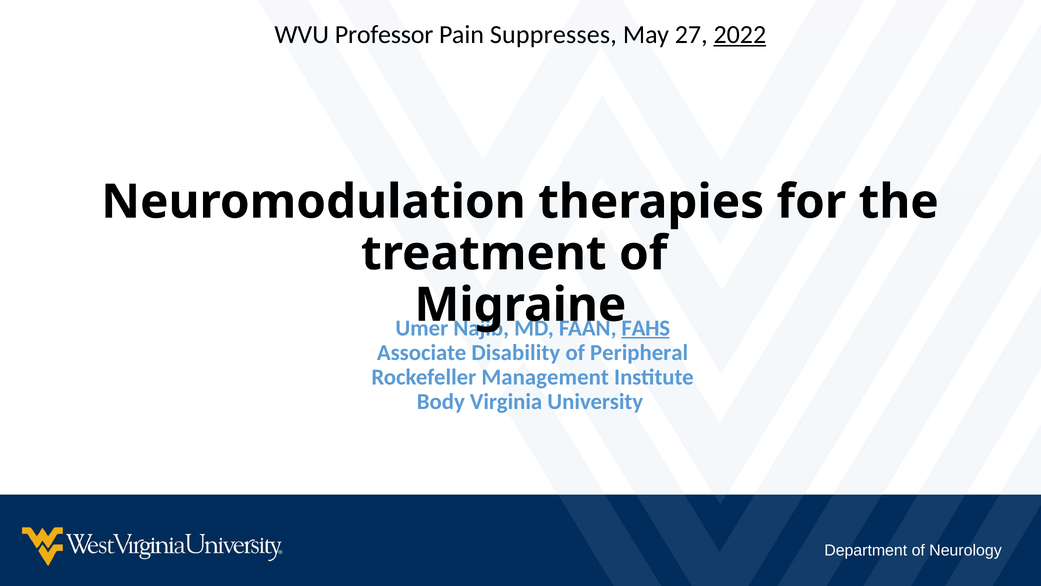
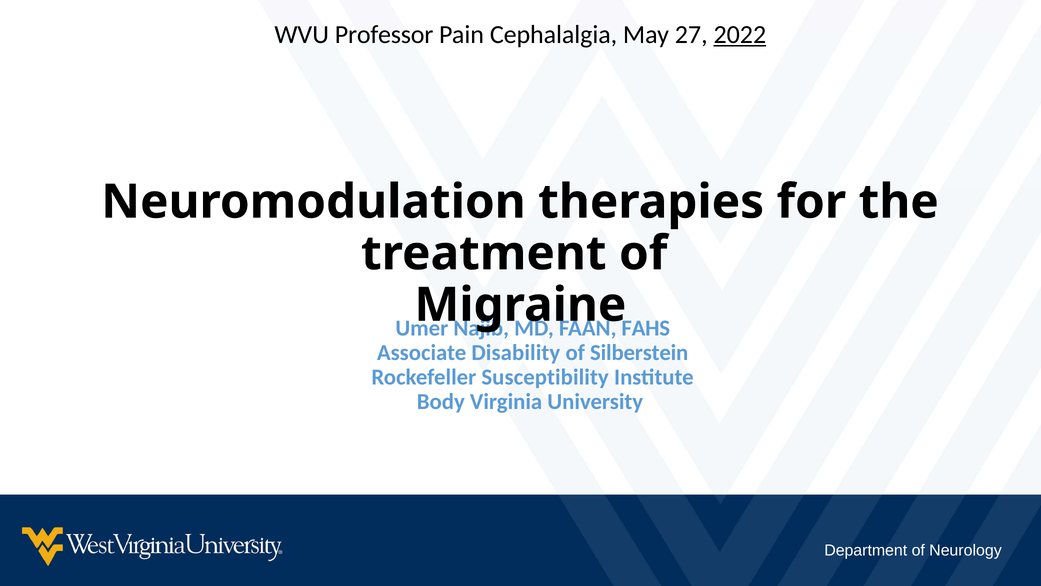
Suppresses: Suppresses -> Cephalalgia
FAHS underline: present -> none
Peripheral: Peripheral -> Silberstein
Management: Management -> Susceptibility
